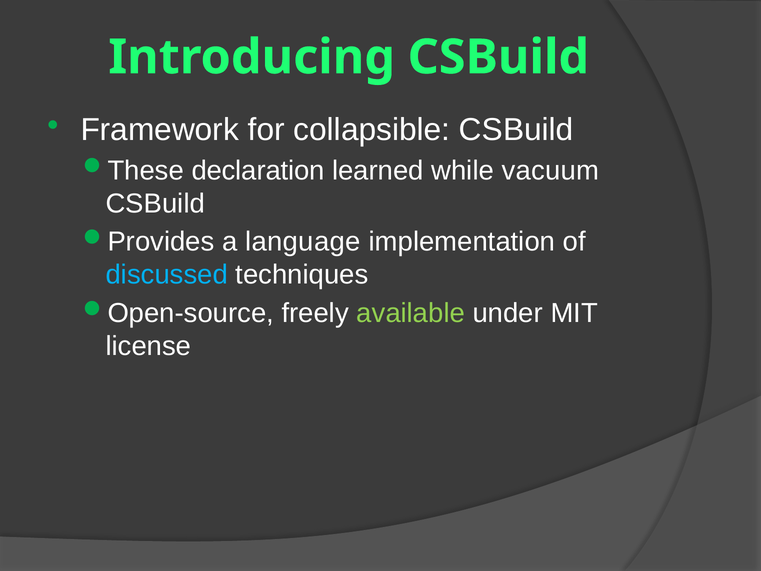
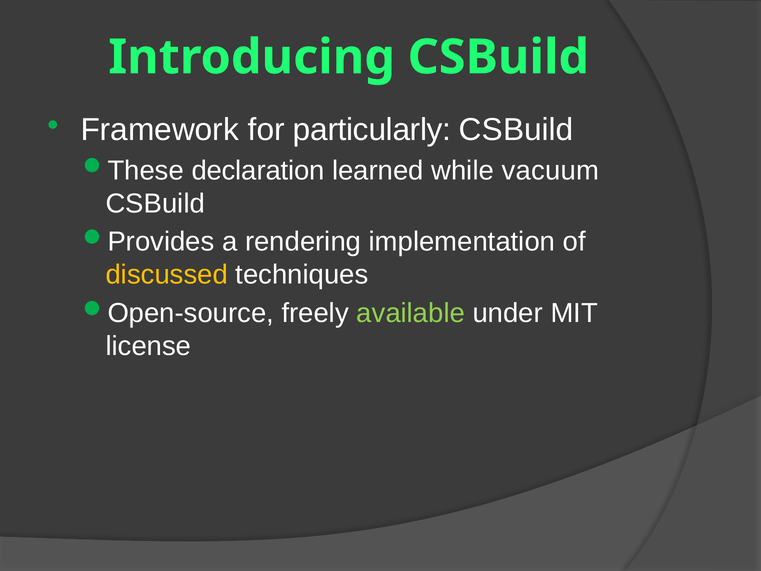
collapsible: collapsible -> particularly
language: language -> rendering
discussed colour: light blue -> yellow
